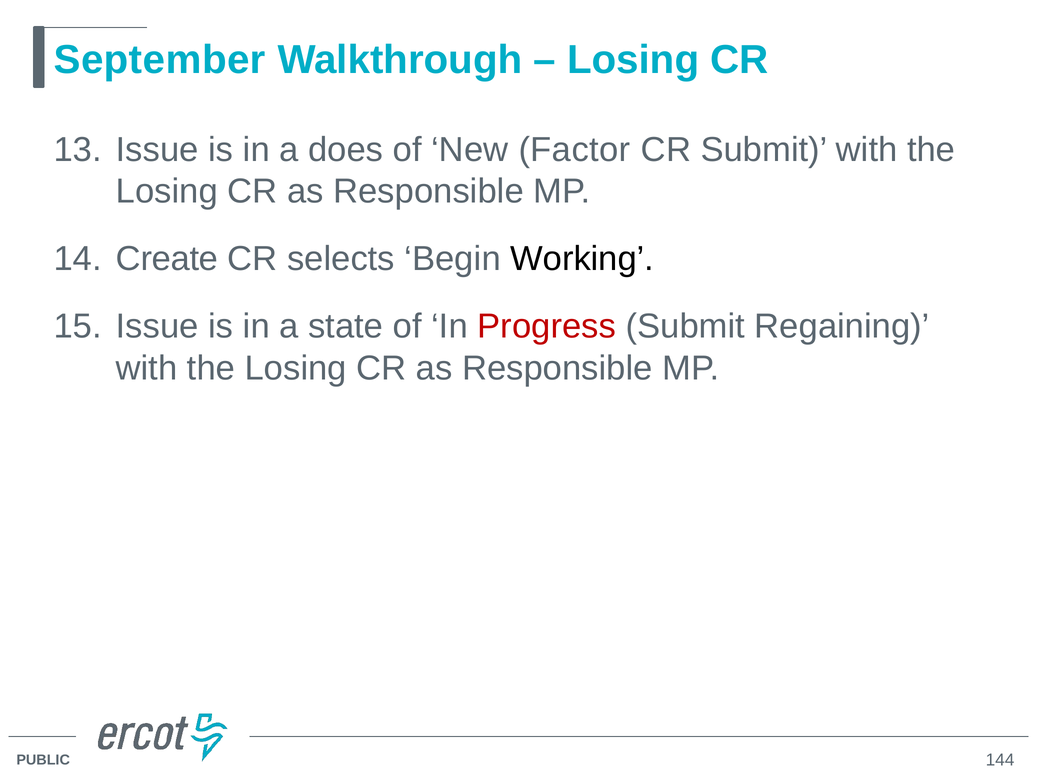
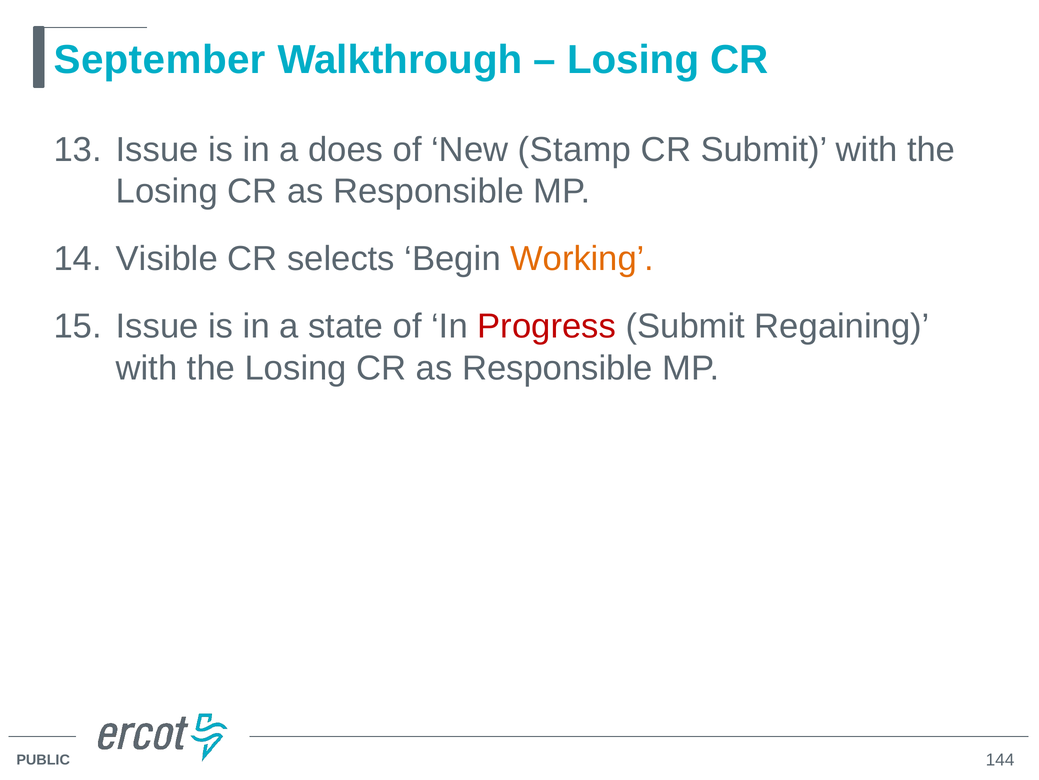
Factor: Factor -> Stamp
Create: Create -> Visible
Working colour: black -> orange
